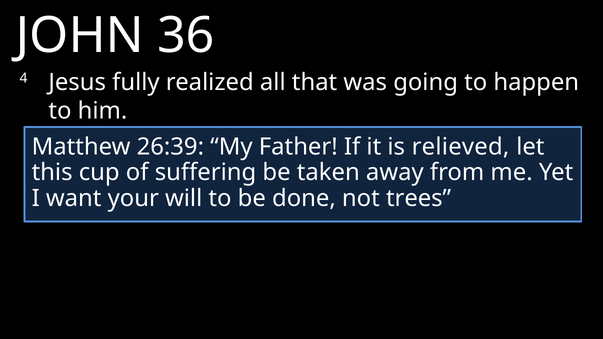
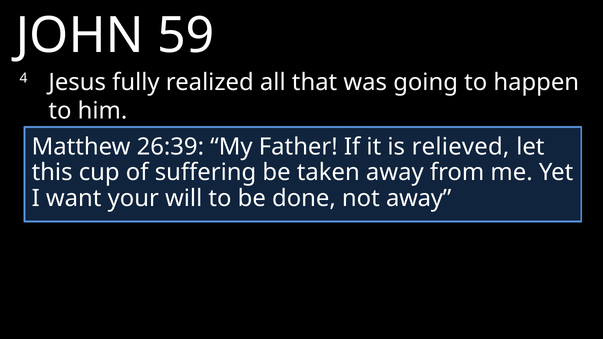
36: 36 -> 59
not trees: trees -> away
